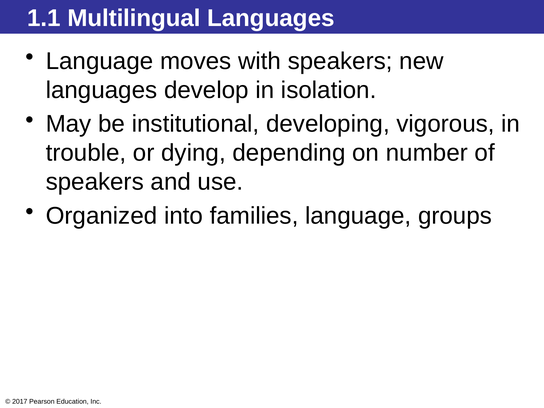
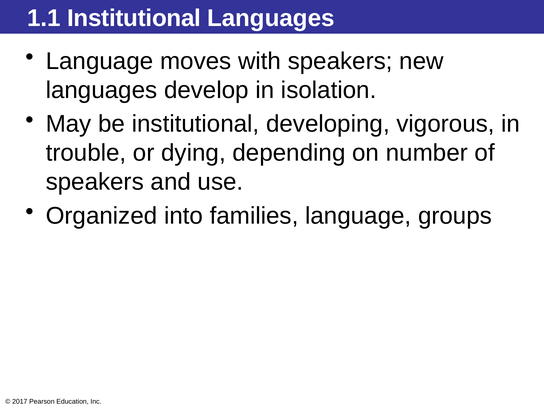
1.1 Multilingual: Multilingual -> Institutional
